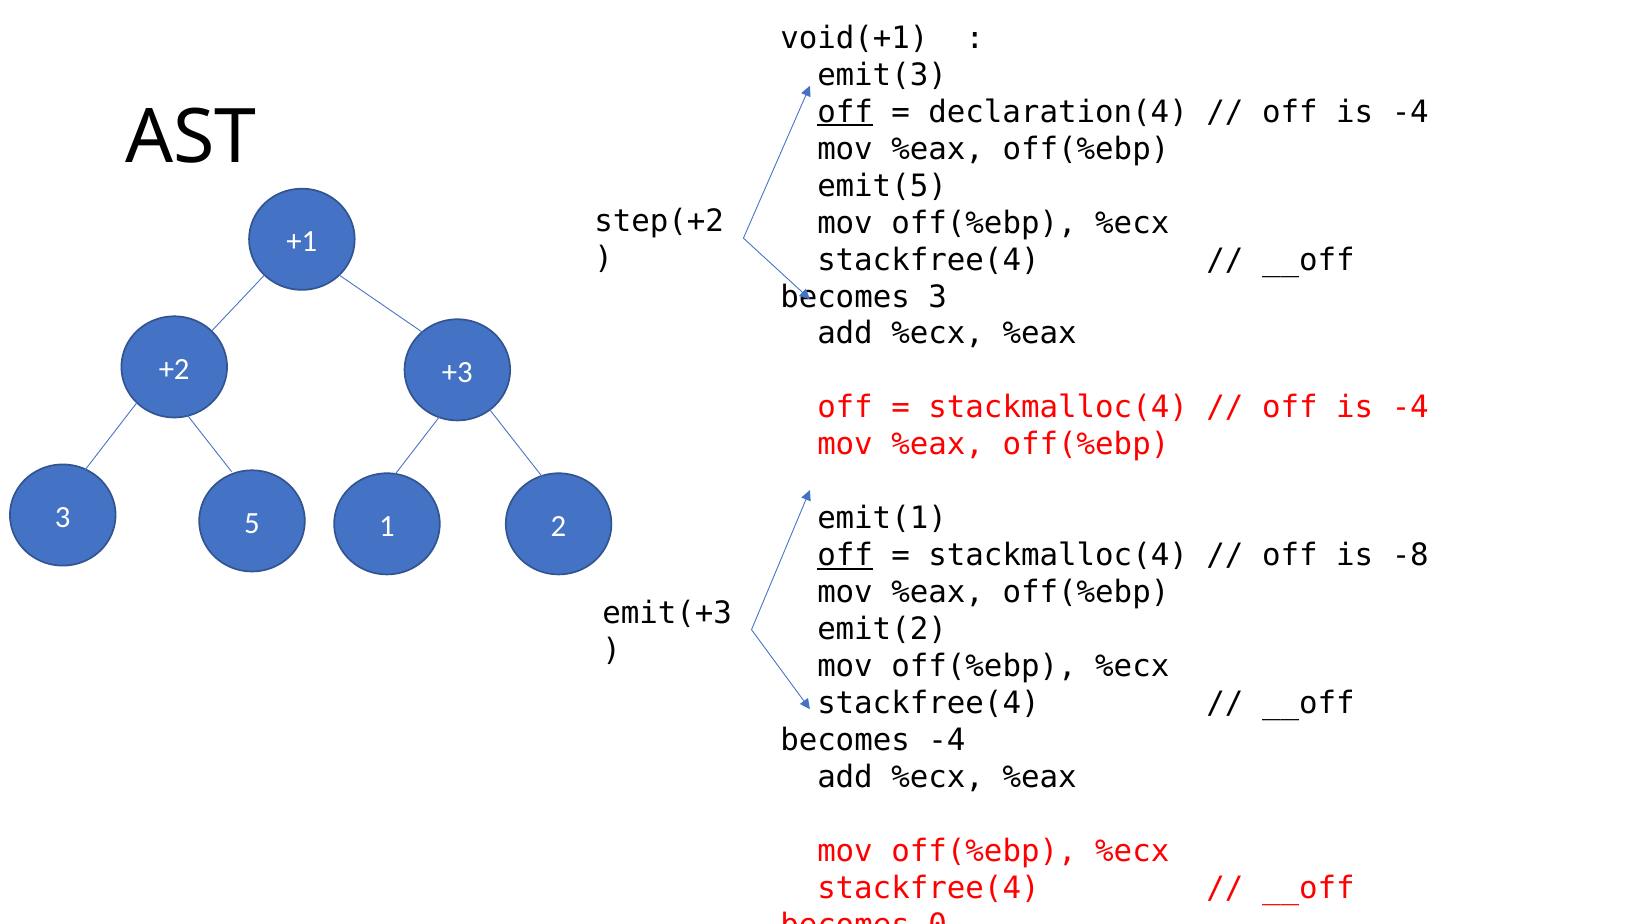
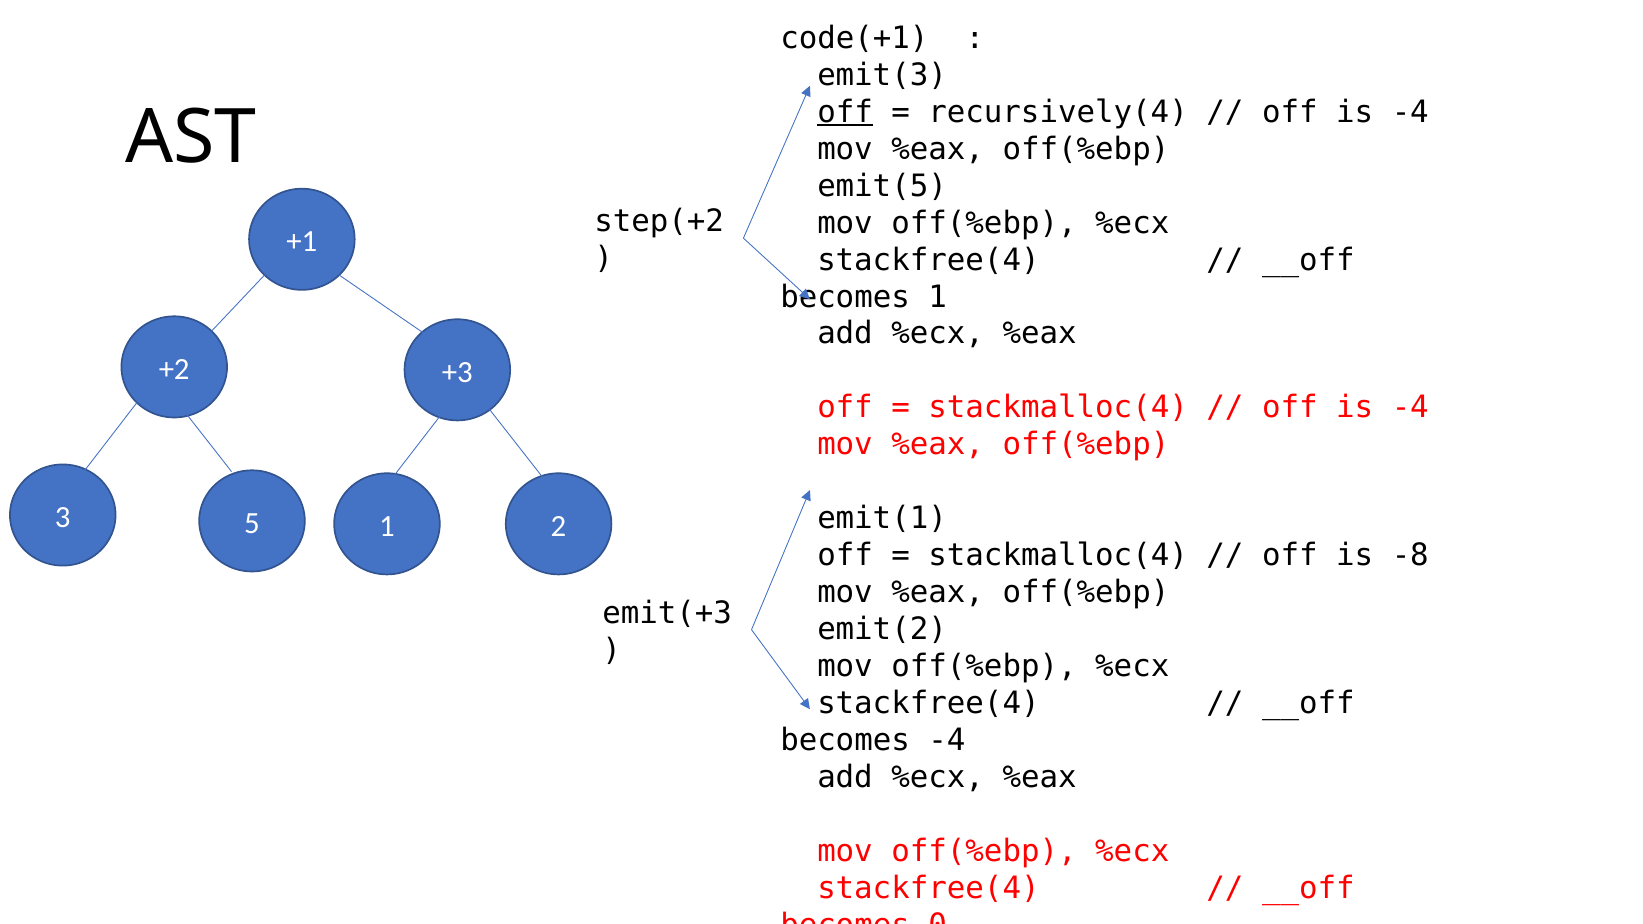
void(+1: void(+1 -> code(+1
declaration(4: declaration(4 -> recursively(4
becomes 3: 3 -> 1
off at (845, 556) underline: present -> none
